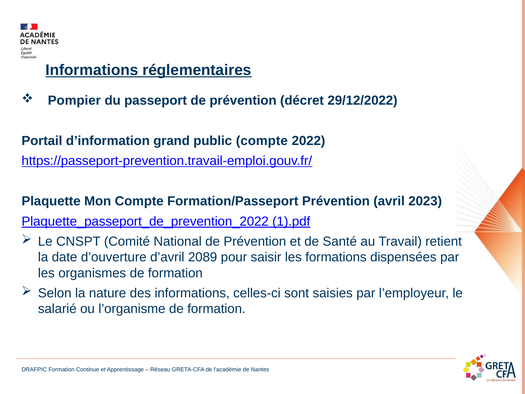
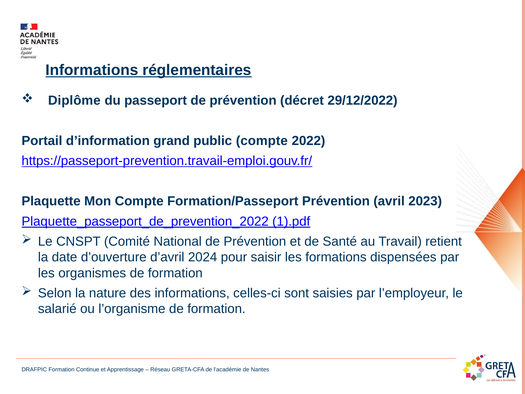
Pompier: Pompier -> Diplôme
2089: 2089 -> 2024
